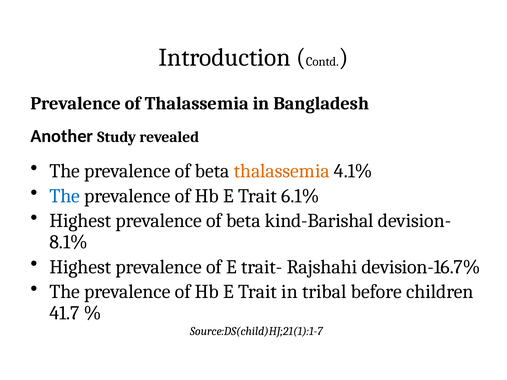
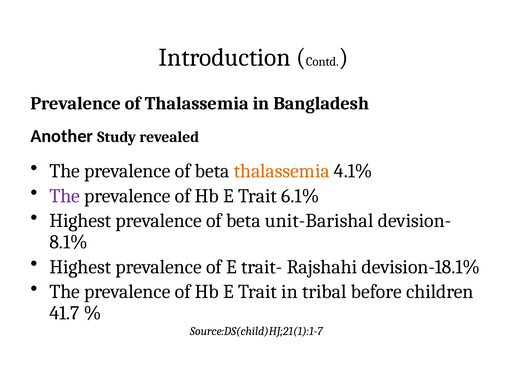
The at (65, 196) colour: blue -> purple
kind-Barishal: kind-Barishal -> unit-Barishal
devision-16.7%: devision-16.7% -> devision-18.1%
